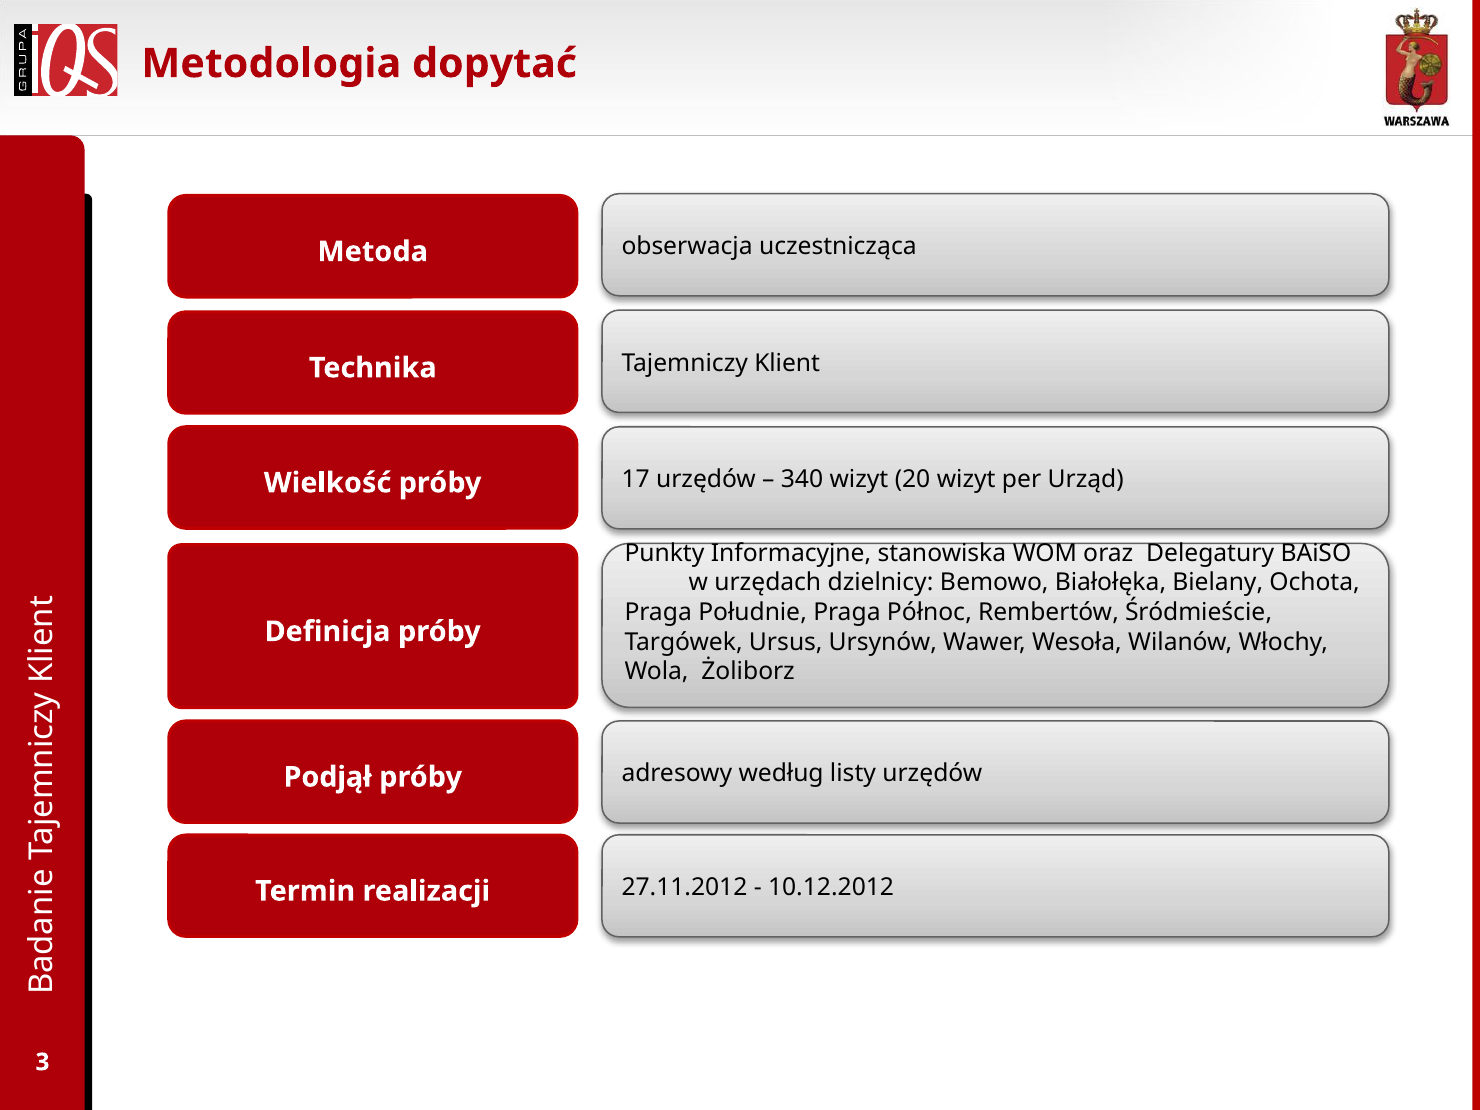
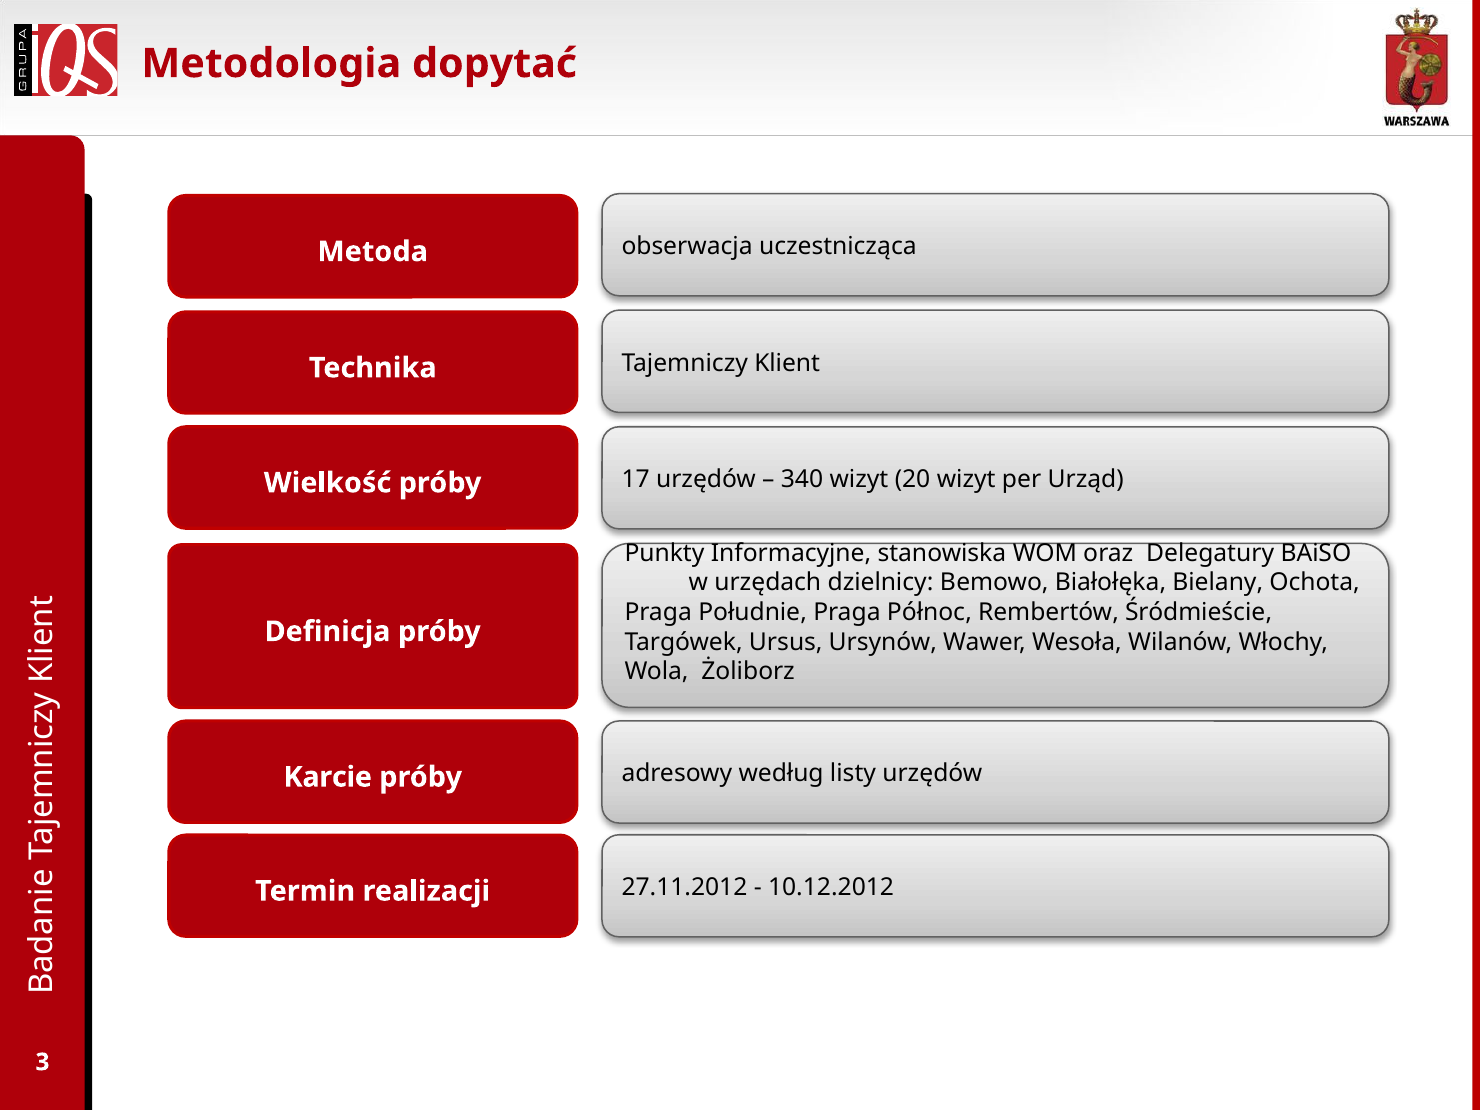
Podjął: Podjął -> Karcie
